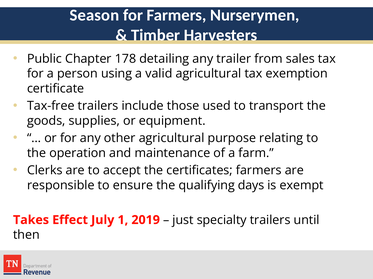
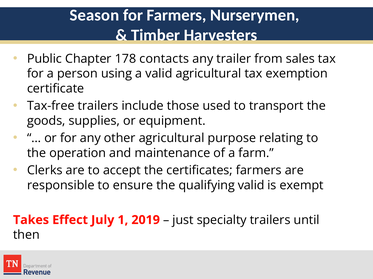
detailing: detailing -> contacts
qualifying days: days -> valid
